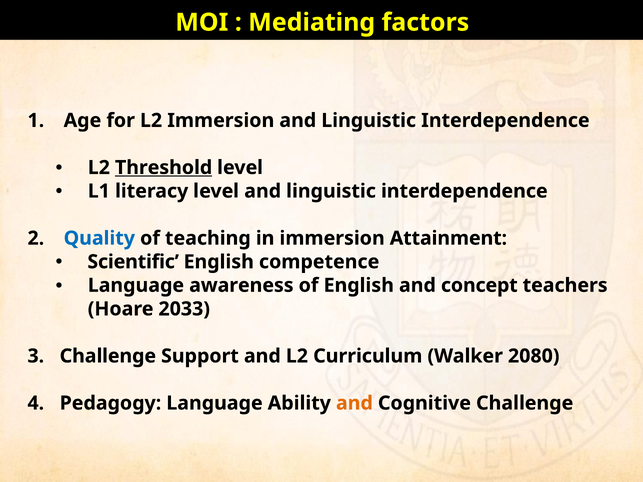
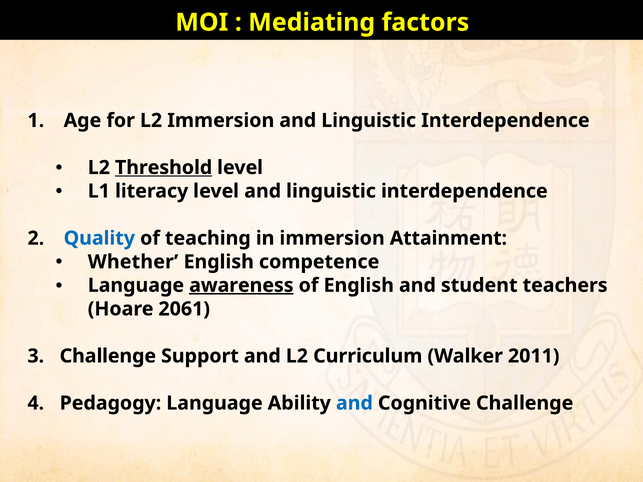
Scientific: Scientific -> Whether
awareness underline: none -> present
concept: concept -> student
2033: 2033 -> 2061
2080: 2080 -> 2011
and at (354, 403) colour: orange -> blue
